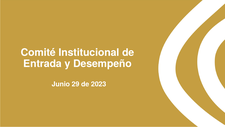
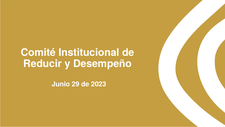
Entrada: Entrada -> Reducir
